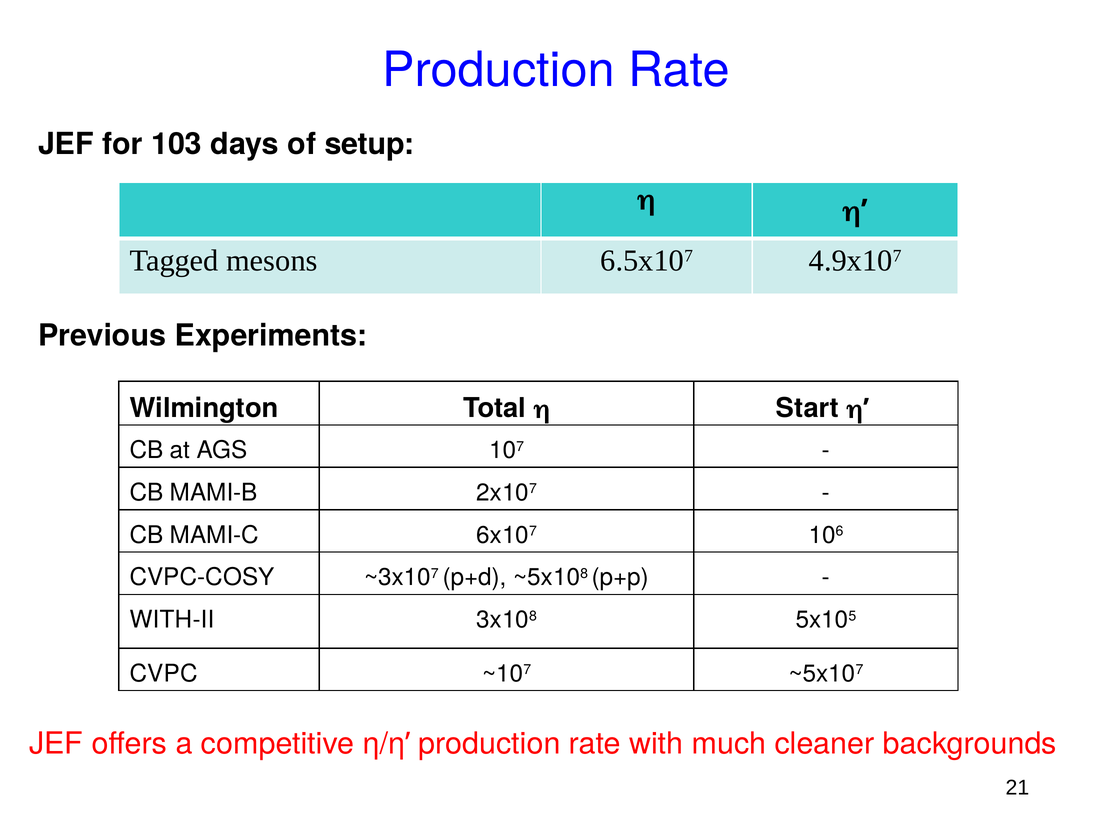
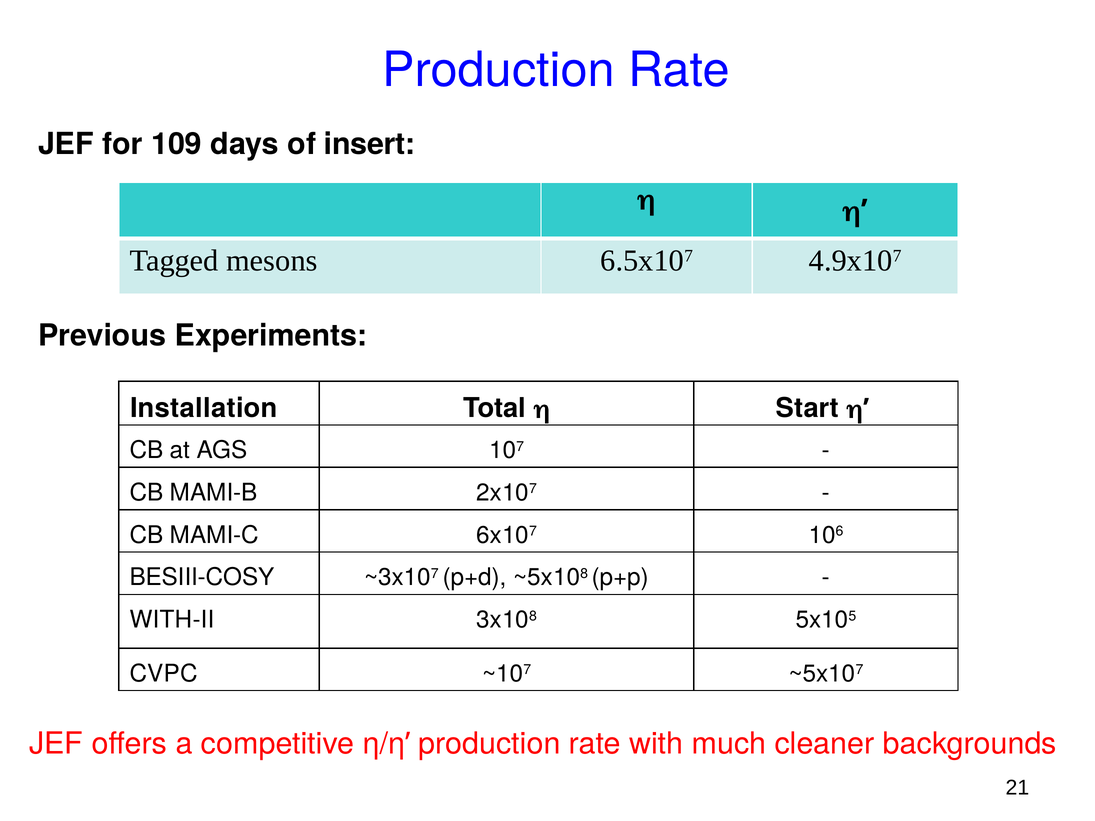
103: 103 -> 109
setup: setup -> insert
Wilmington: Wilmington -> Installation
CVPC-COSY: CVPC-COSY -> BESIII-COSY
